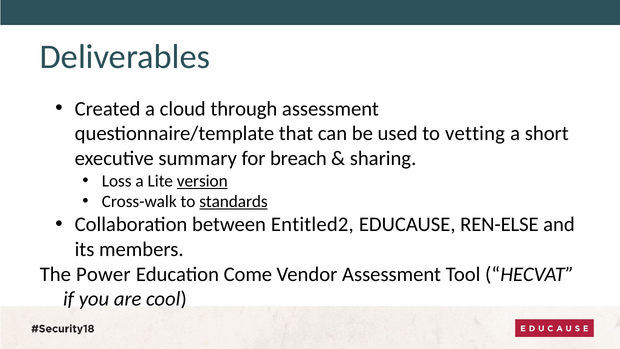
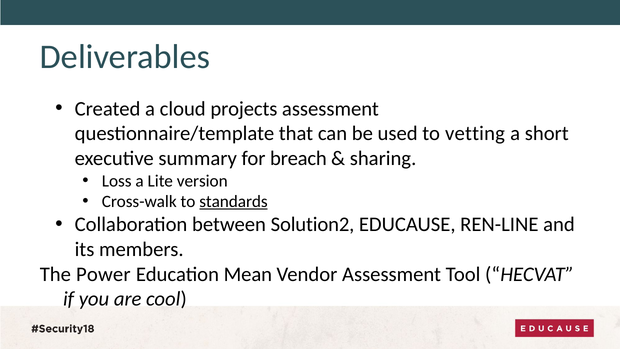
through: through -> projects
version underline: present -> none
Entitled2: Entitled2 -> Solution2
REN-ELSE: REN-ELSE -> REN-LINE
Come: Come -> Mean
